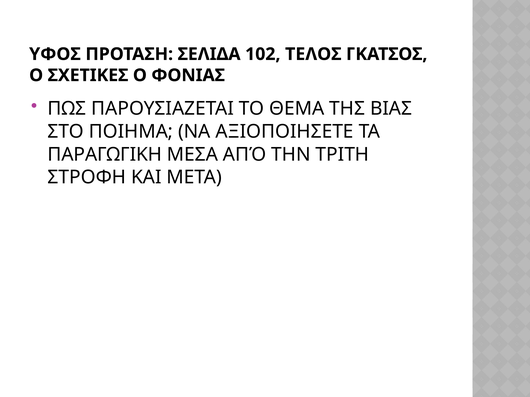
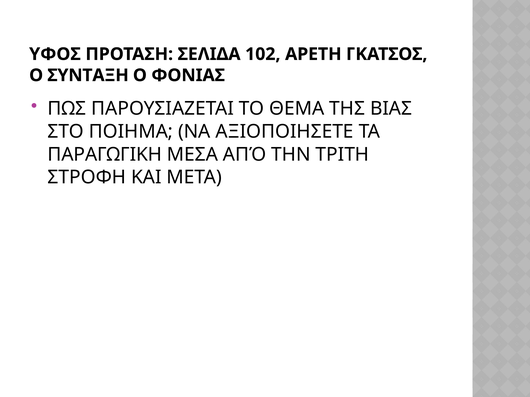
ΤΕΛΟΣ: ΤΕΛΟΣ -> ΑΡΕΤΗ
ΣΧΕΤΙΚΕΣ: ΣΧΕΤΙΚΕΣ -> ΣΥΝΤΑΞΗ
